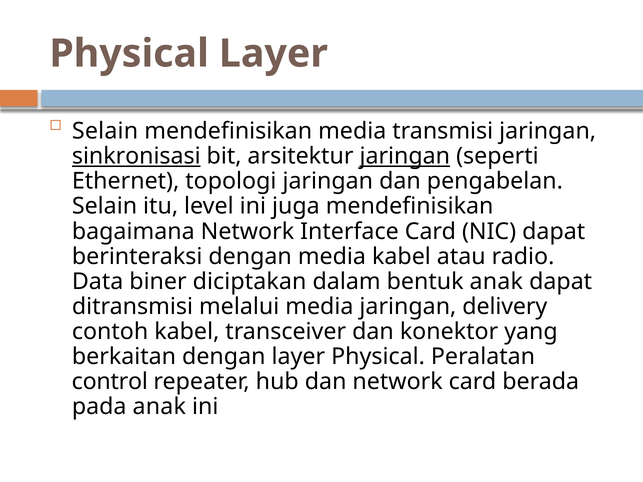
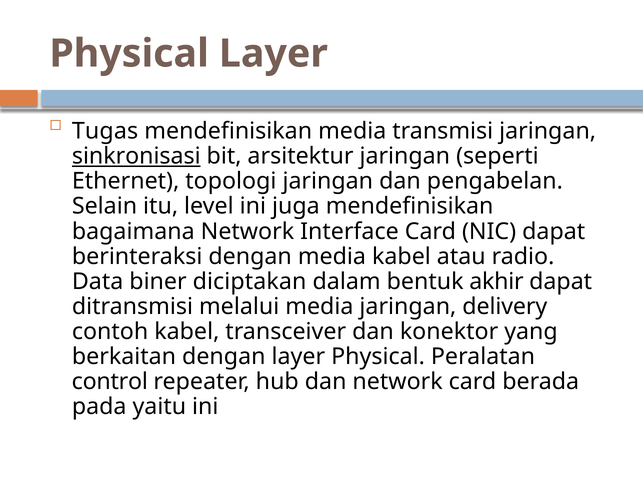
Selain at (105, 131): Selain -> Tugas
jaringan at (405, 156) underline: present -> none
bentuk anak: anak -> akhir
pada anak: anak -> yaitu
